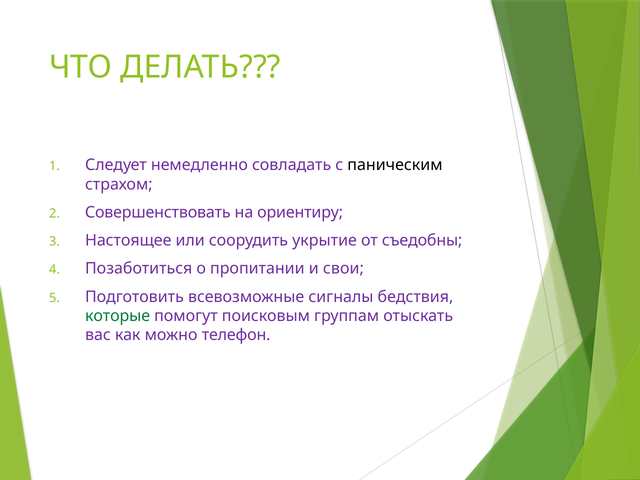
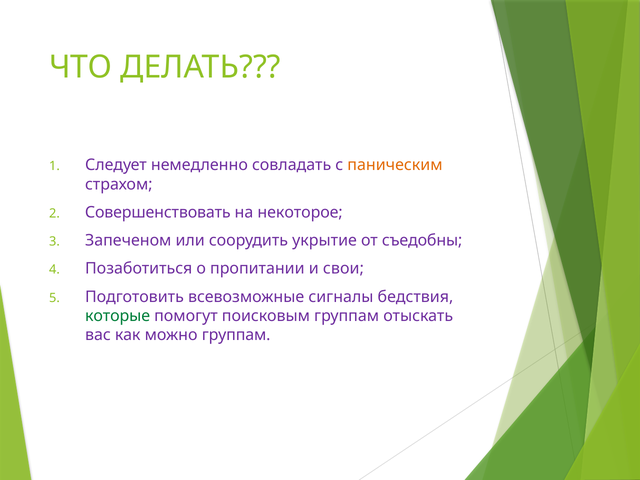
паническим colour: black -> orange
ориентиру: ориентиру -> некоторое
Настоящее: Настоящее -> Запеченом
можно телефон: телефон -> группам
